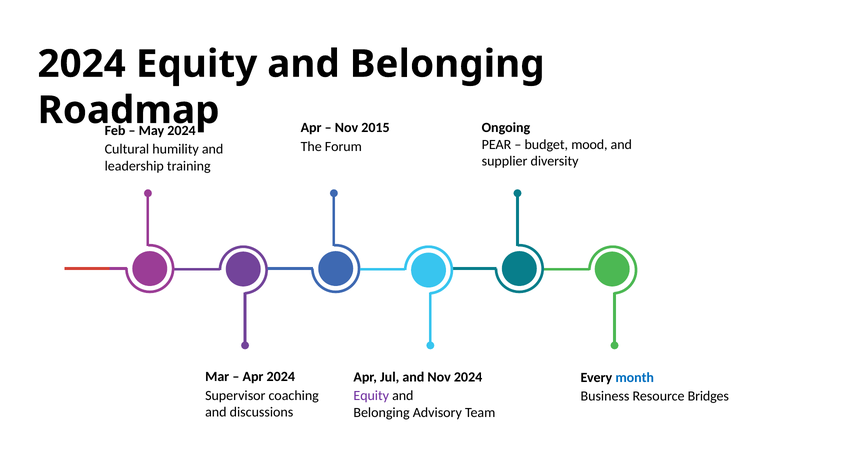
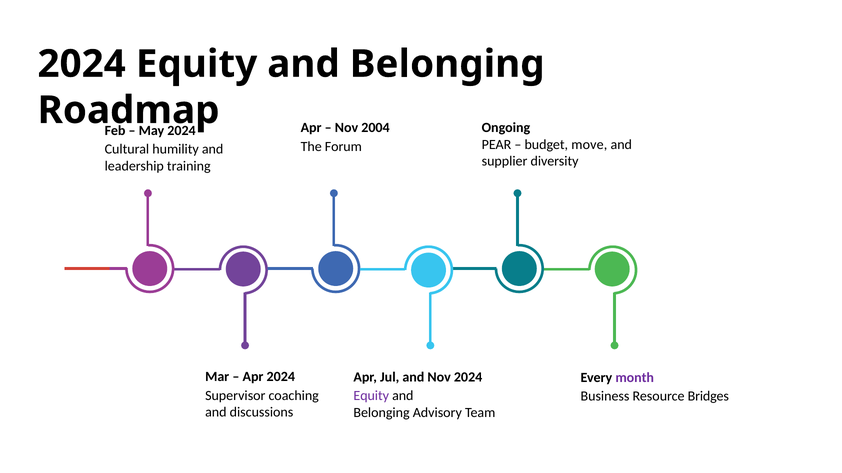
2015: 2015 -> 2004
mood: mood -> move
month colour: blue -> purple
